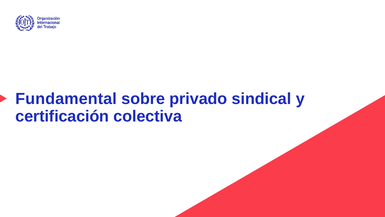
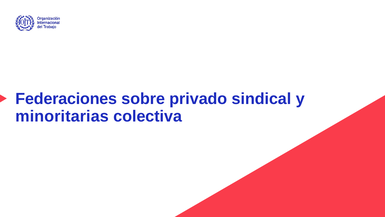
Fundamental: Fundamental -> Federaciones
certificación: certificación -> minoritarias
